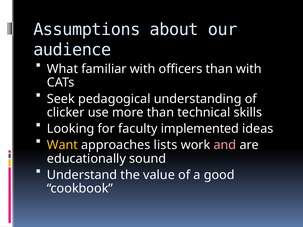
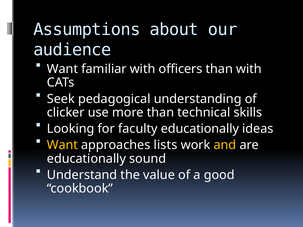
What at (62, 69): What -> Want
faculty implemented: implemented -> educationally
and colour: pink -> yellow
